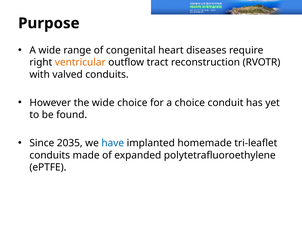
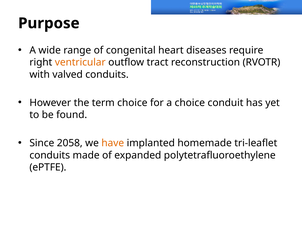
the wide: wide -> term
2035: 2035 -> 2058
have colour: blue -> orange
